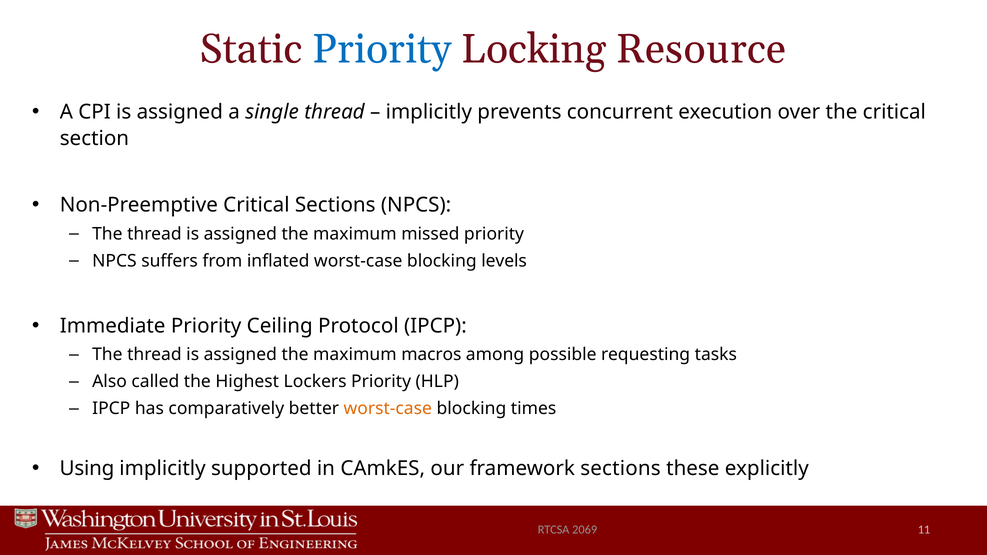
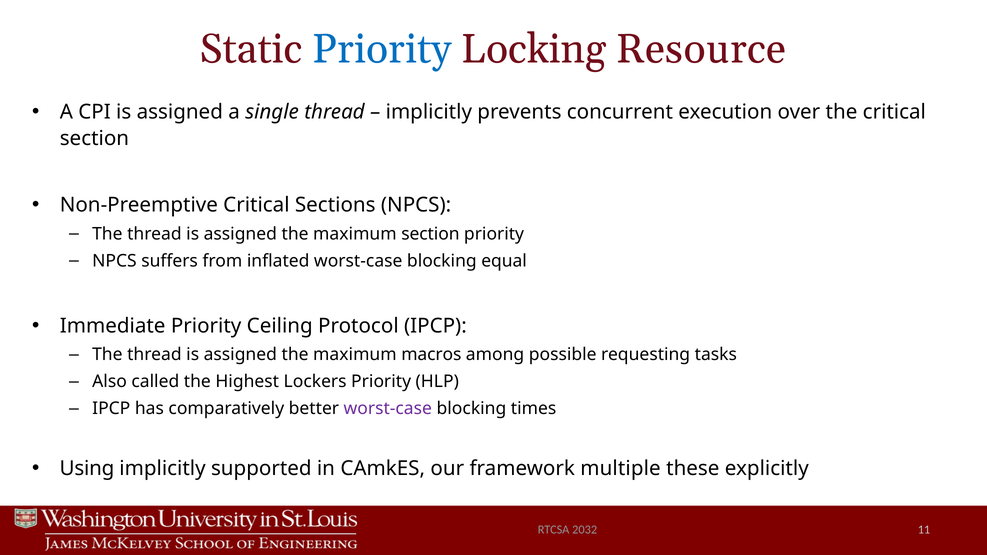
maximum missed: missed -> section
levels: levels -> equal
worst-case at (388, 409) colour: orange -> purple
framework sections: sections -> multiple
2069: 2069 -> 2032
